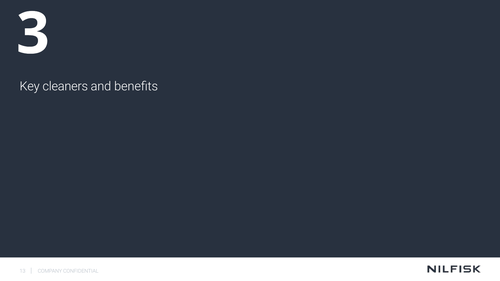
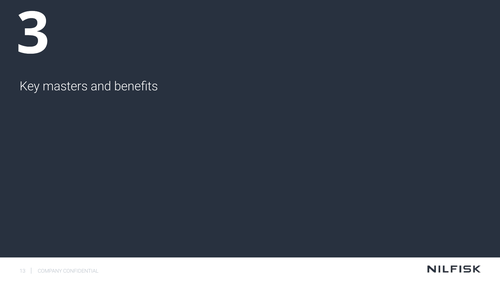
cleaners: cleaners -> masters
